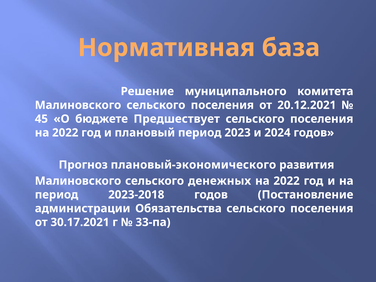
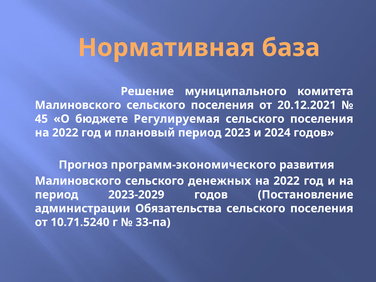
Предшествует: Предшествует -> Регулируемая
плановый-экономического: плановый-экономического -> программ-экономического
2023-2018: 2023-2018 -> 2023-2029
30.17.2021: 30.17.2021 -> 10.71.5240
